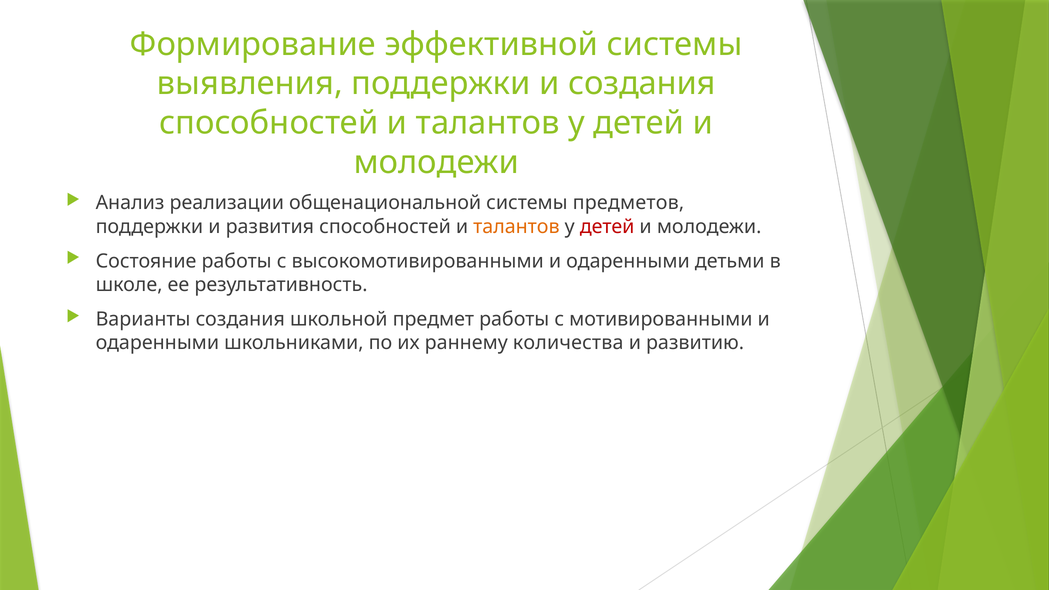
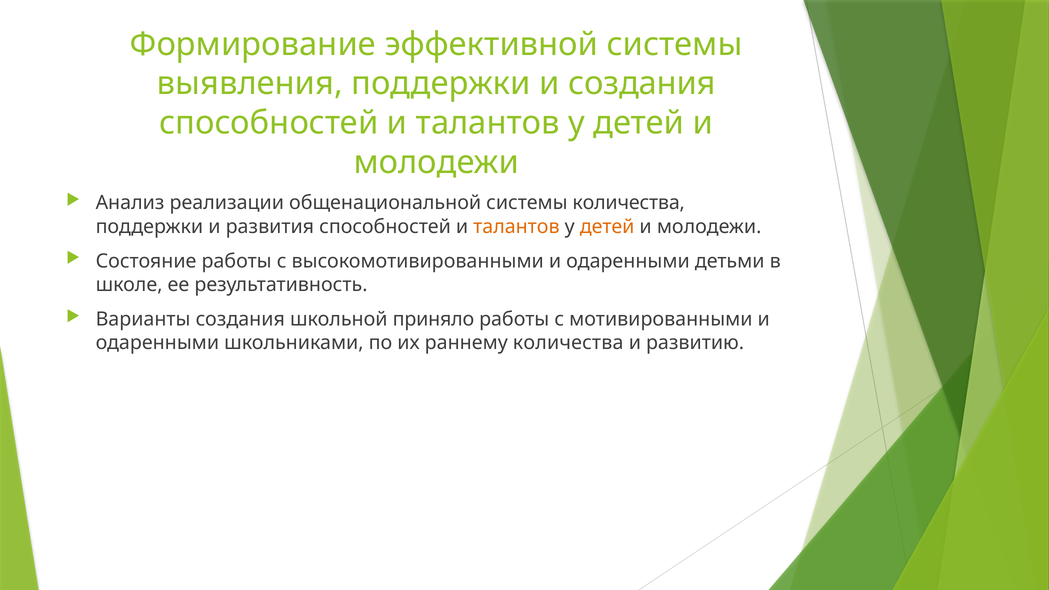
системы предметов: предметов -> количества
детей at (607, 227) colour: red -> orange
предмет: предмет -> приняло
